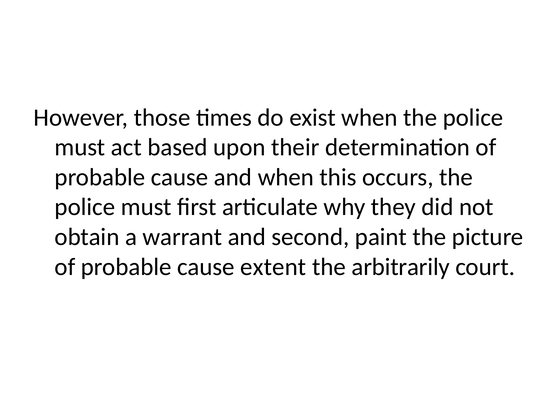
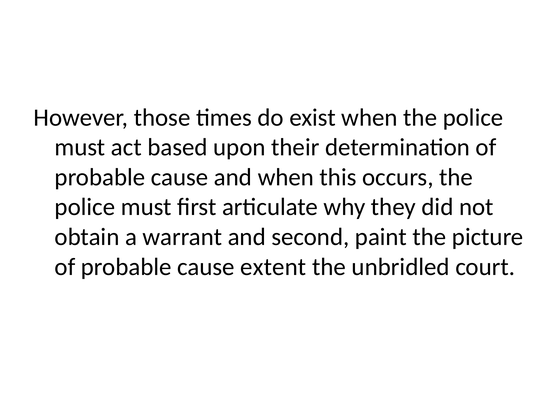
arbitrarily: arbitrarily -> unbridled
